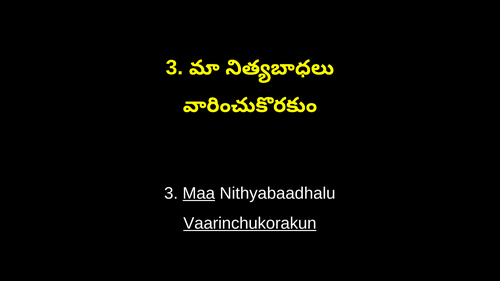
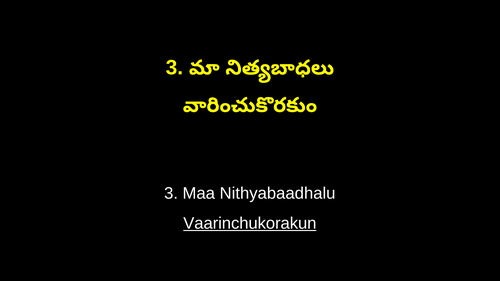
Maa underline: present -> none
